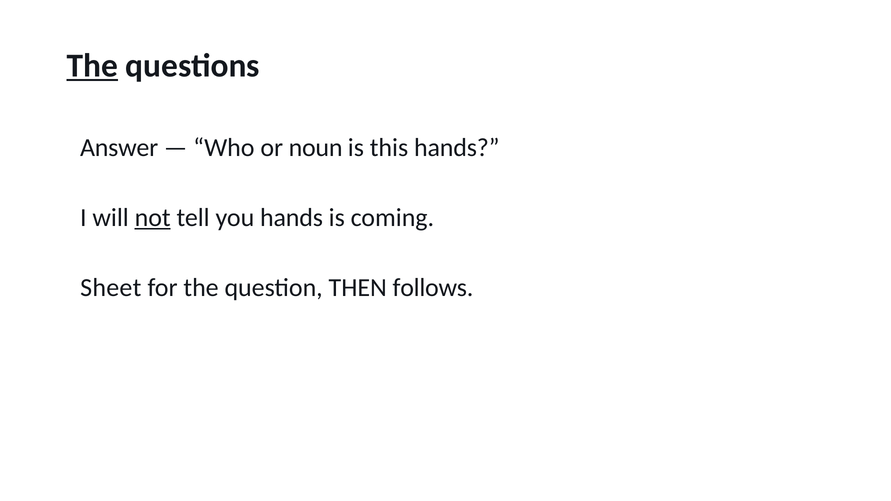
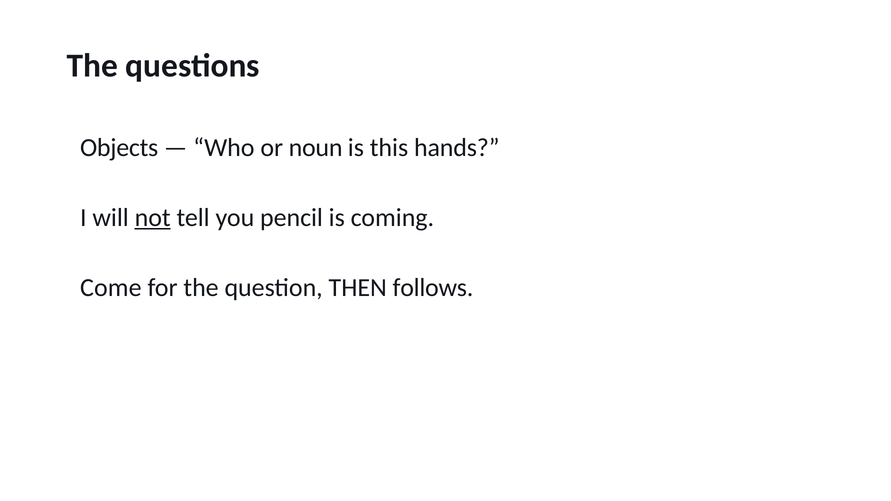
The at (92, 66) underline: present -> none
Answer: Answer -> Objects
you hands: hands -> pencil
Sheet: Sheet -> Come
